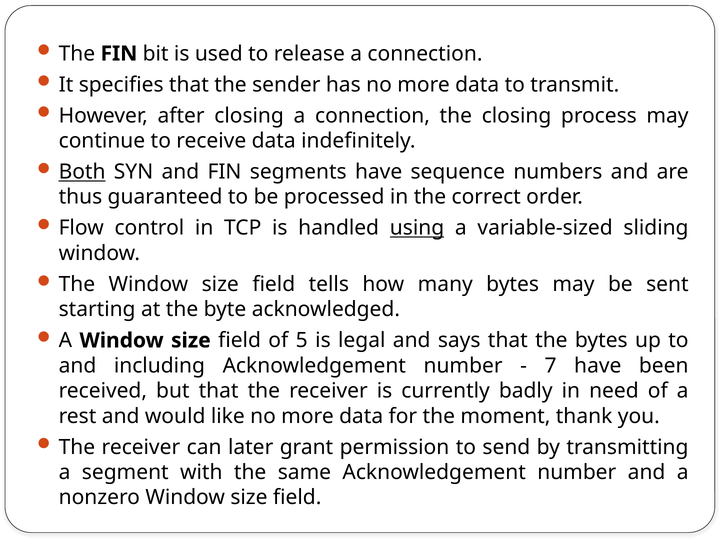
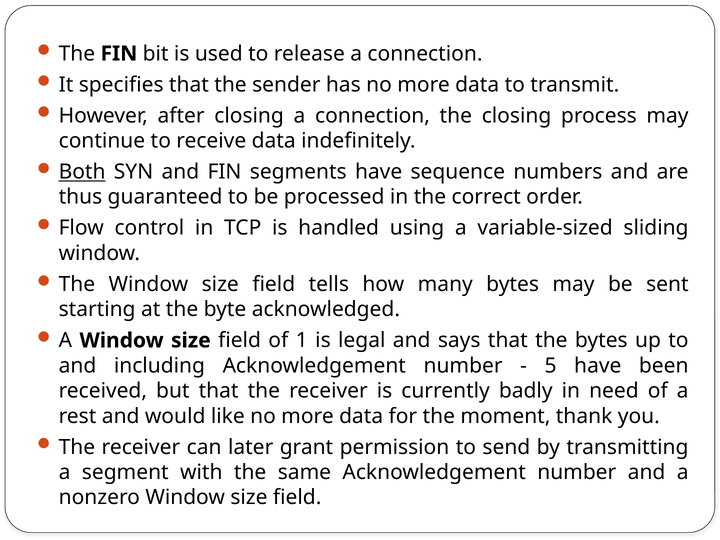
using underline: present -> none
5: 5 -> 1
7: 7 -> 5
